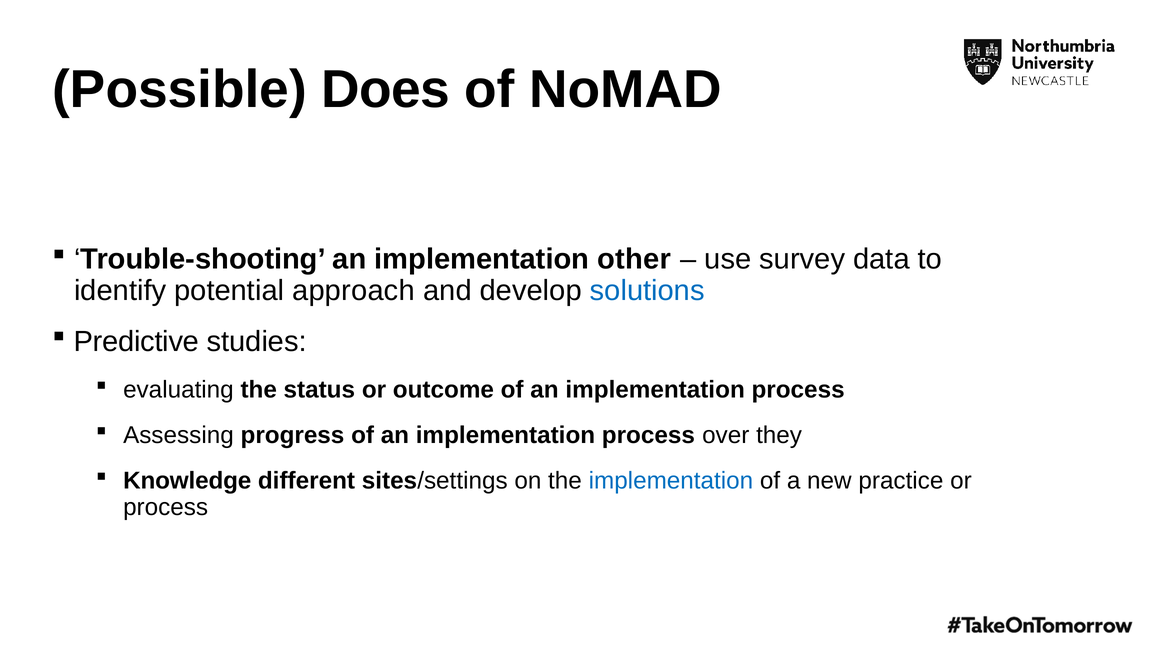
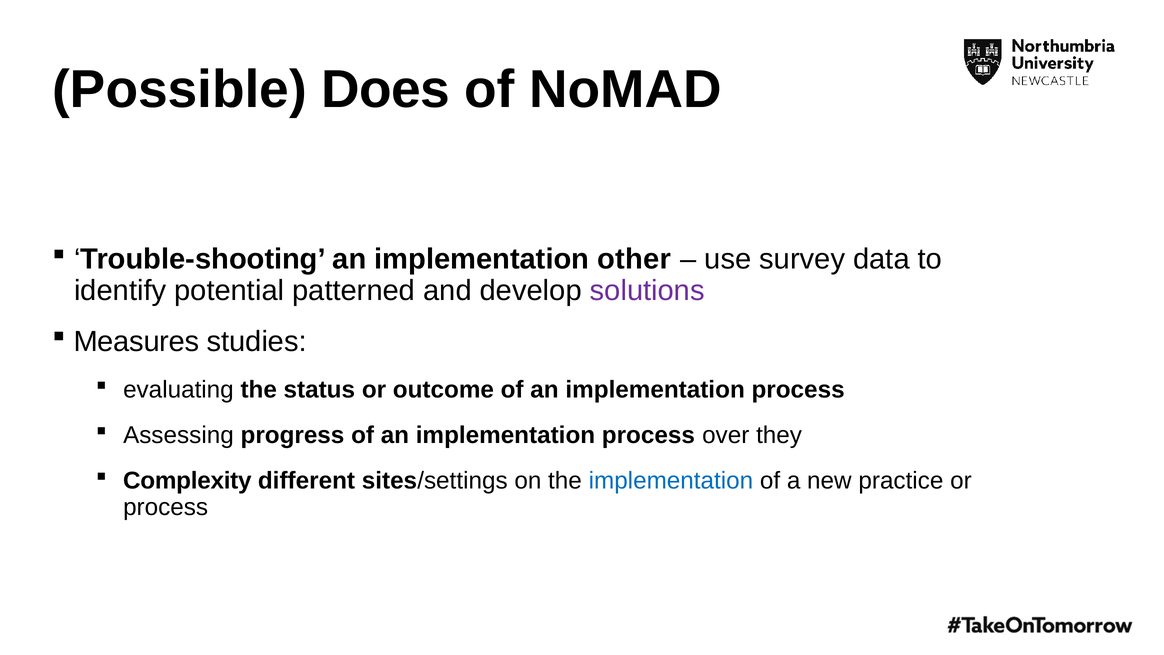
approach: approach -> patterned
solutions colour: blue -> purple
Predictive: Predictive -> Measures
Knowledge: Knowledge -> Complexity
